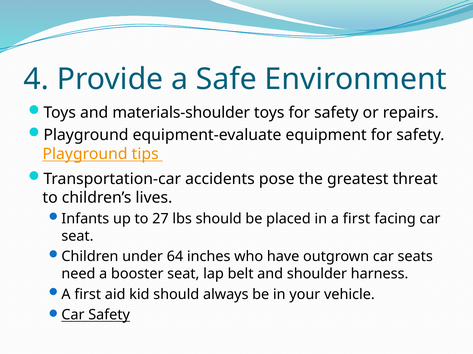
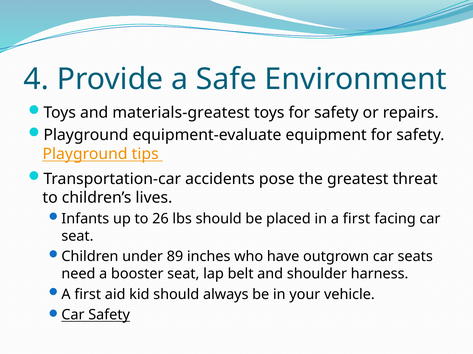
materials-shoulder: materials-shoulder -> materials-greatest
27: 27 -> 26
64: 64 -> 89
